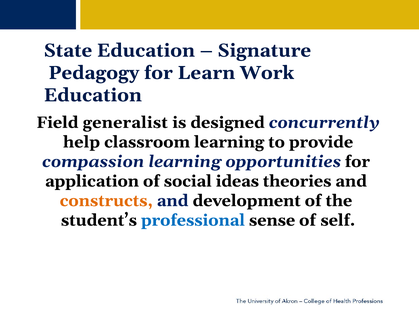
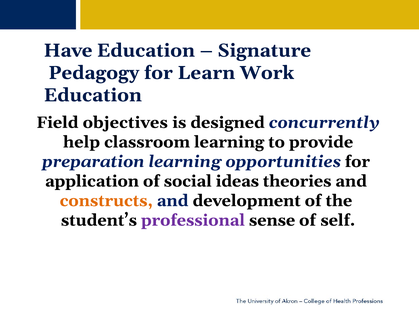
State: State -> Have
generalist: generalist -> objectives
compassion: compassion -> preparation
professional colour: blue -> purple
